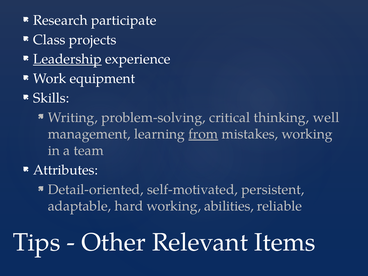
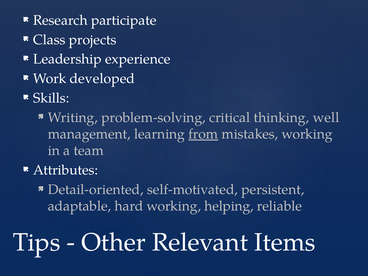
Leadership underline: present -> none
equipment: equipment -> developed
abilities: abilities -> helping
